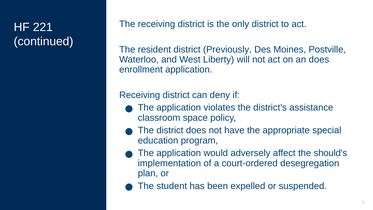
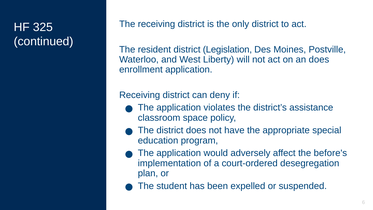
221: 221 -> 325
Previously: Previously -> Legislation
should's: should's -> before's
